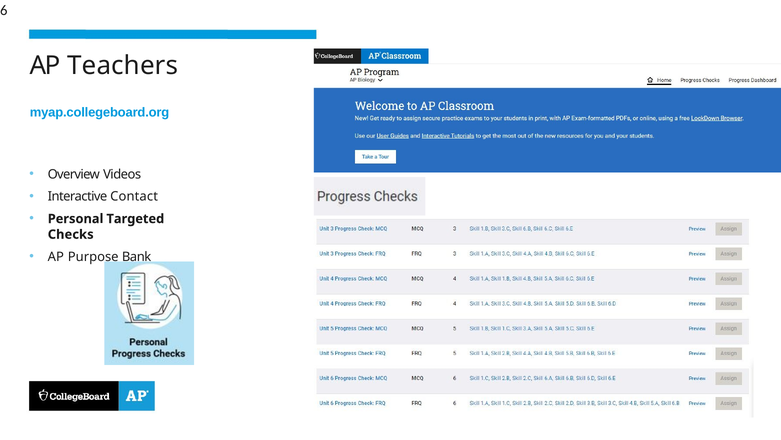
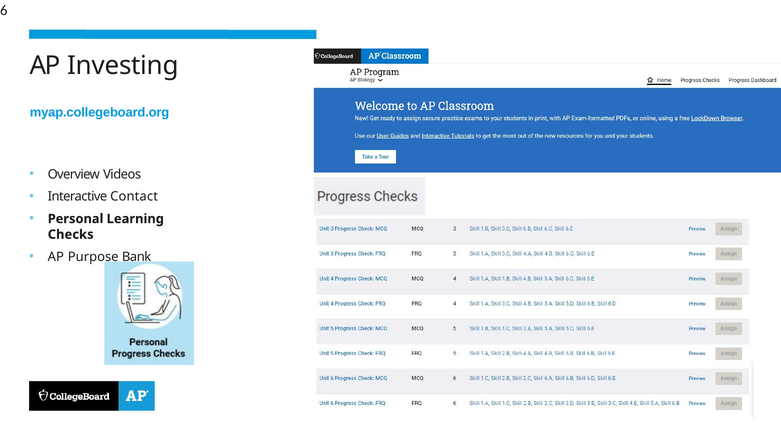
Teachers: Teachers -> Investing
Targeted: Targeted -> Learning
